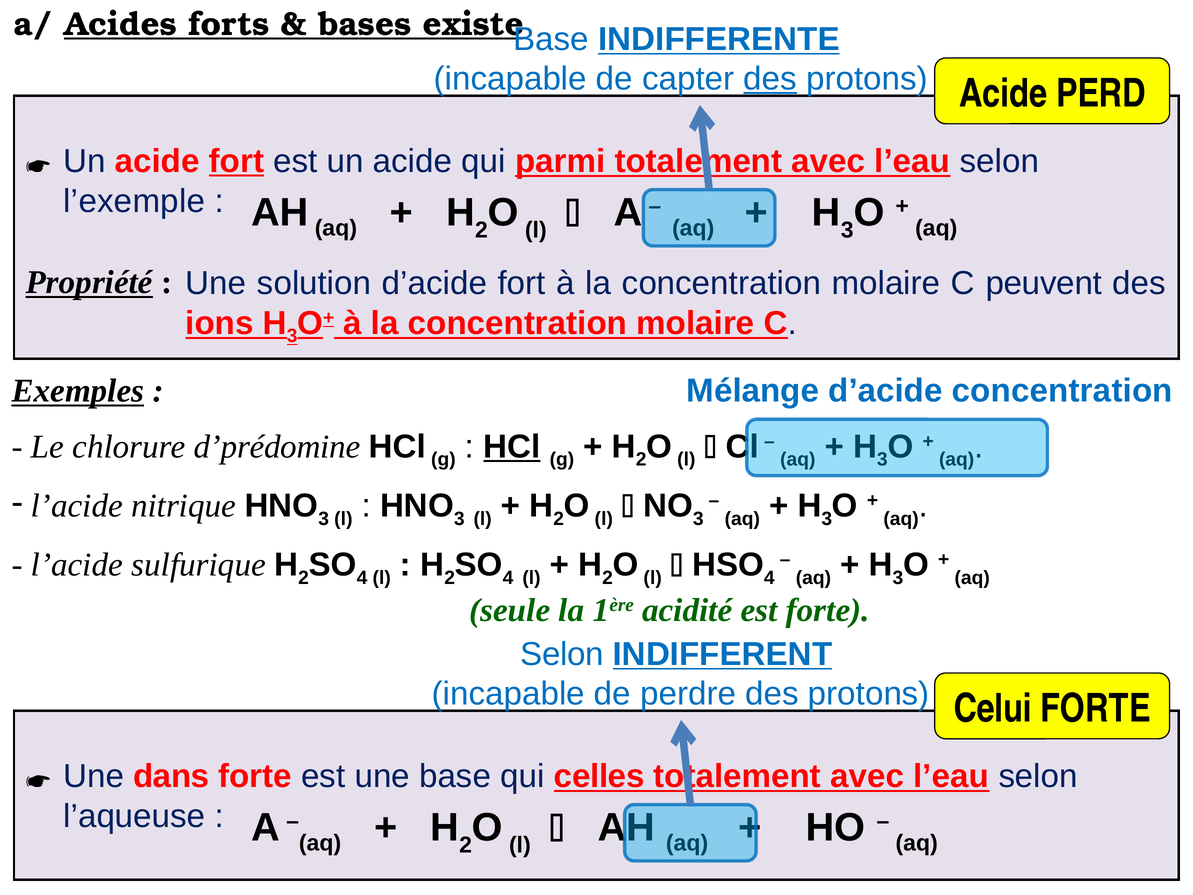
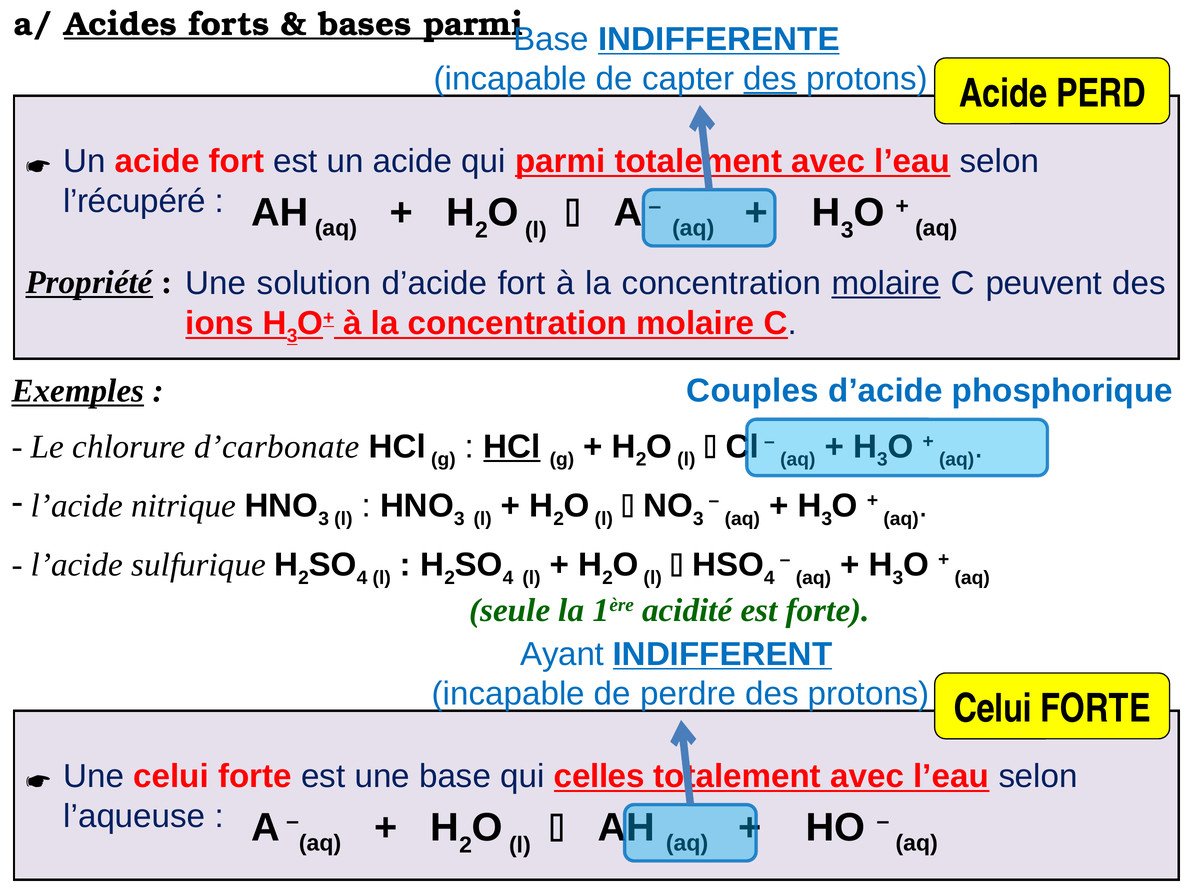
bases existe: existe -> parmi
fort at (236, 161) underline: present -> none
l’exemple: l’exemple -> l’récupéré
molaire at (886, 283) underline: none -> present
Mélange: Mélange -> Couples
d’acide concentration: concentration -> phosphorique
d’prédomine: d’prédomine -> d’carbonate
Selon at (562, 654): Selon -> Ayant
Une dans: dans -> celui
